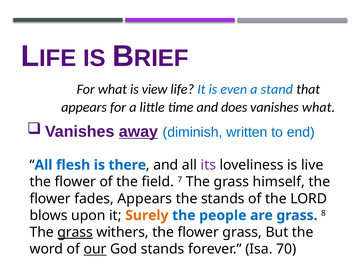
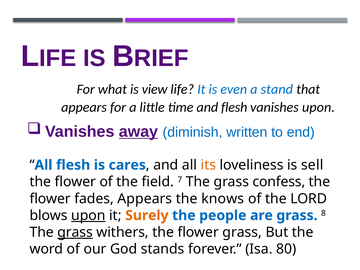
and does: does -> flesh
vanishes what: what -> upon
there: there -> cares
its colour: purple -> orange
live: live -> sell
himself: himself -> confess
the stands: stands -> knows
upon at (88, 215) underline: none -> present
our underline: present -> none
70: 70 -> 80
